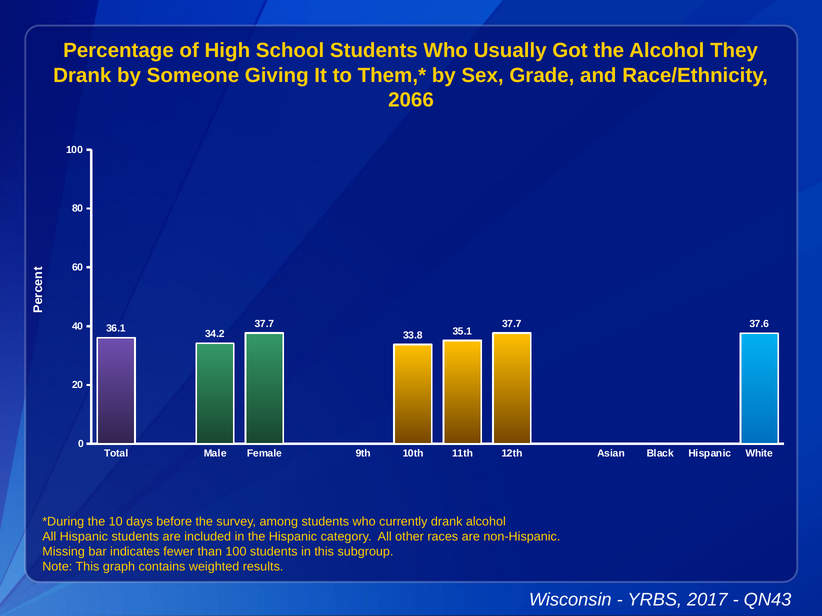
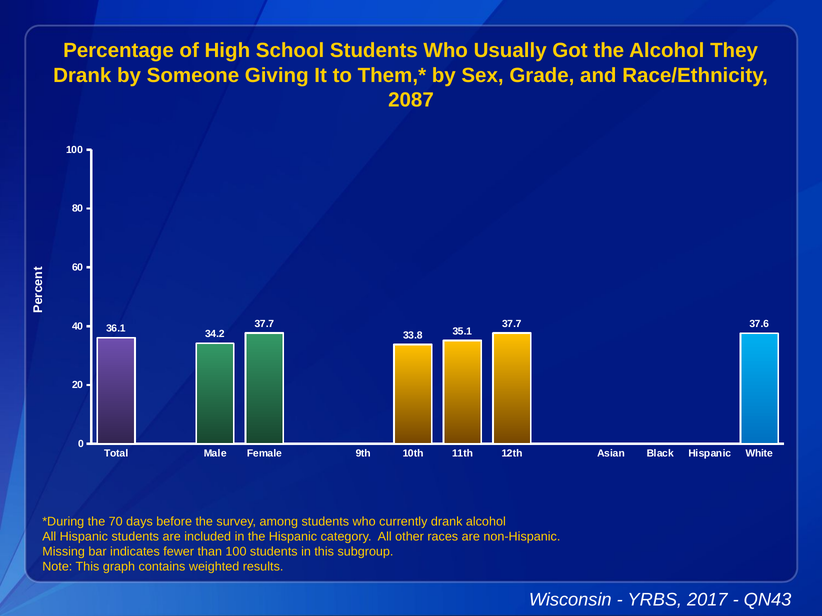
2066: 2066 -> 2087
10: 10 -> 70
